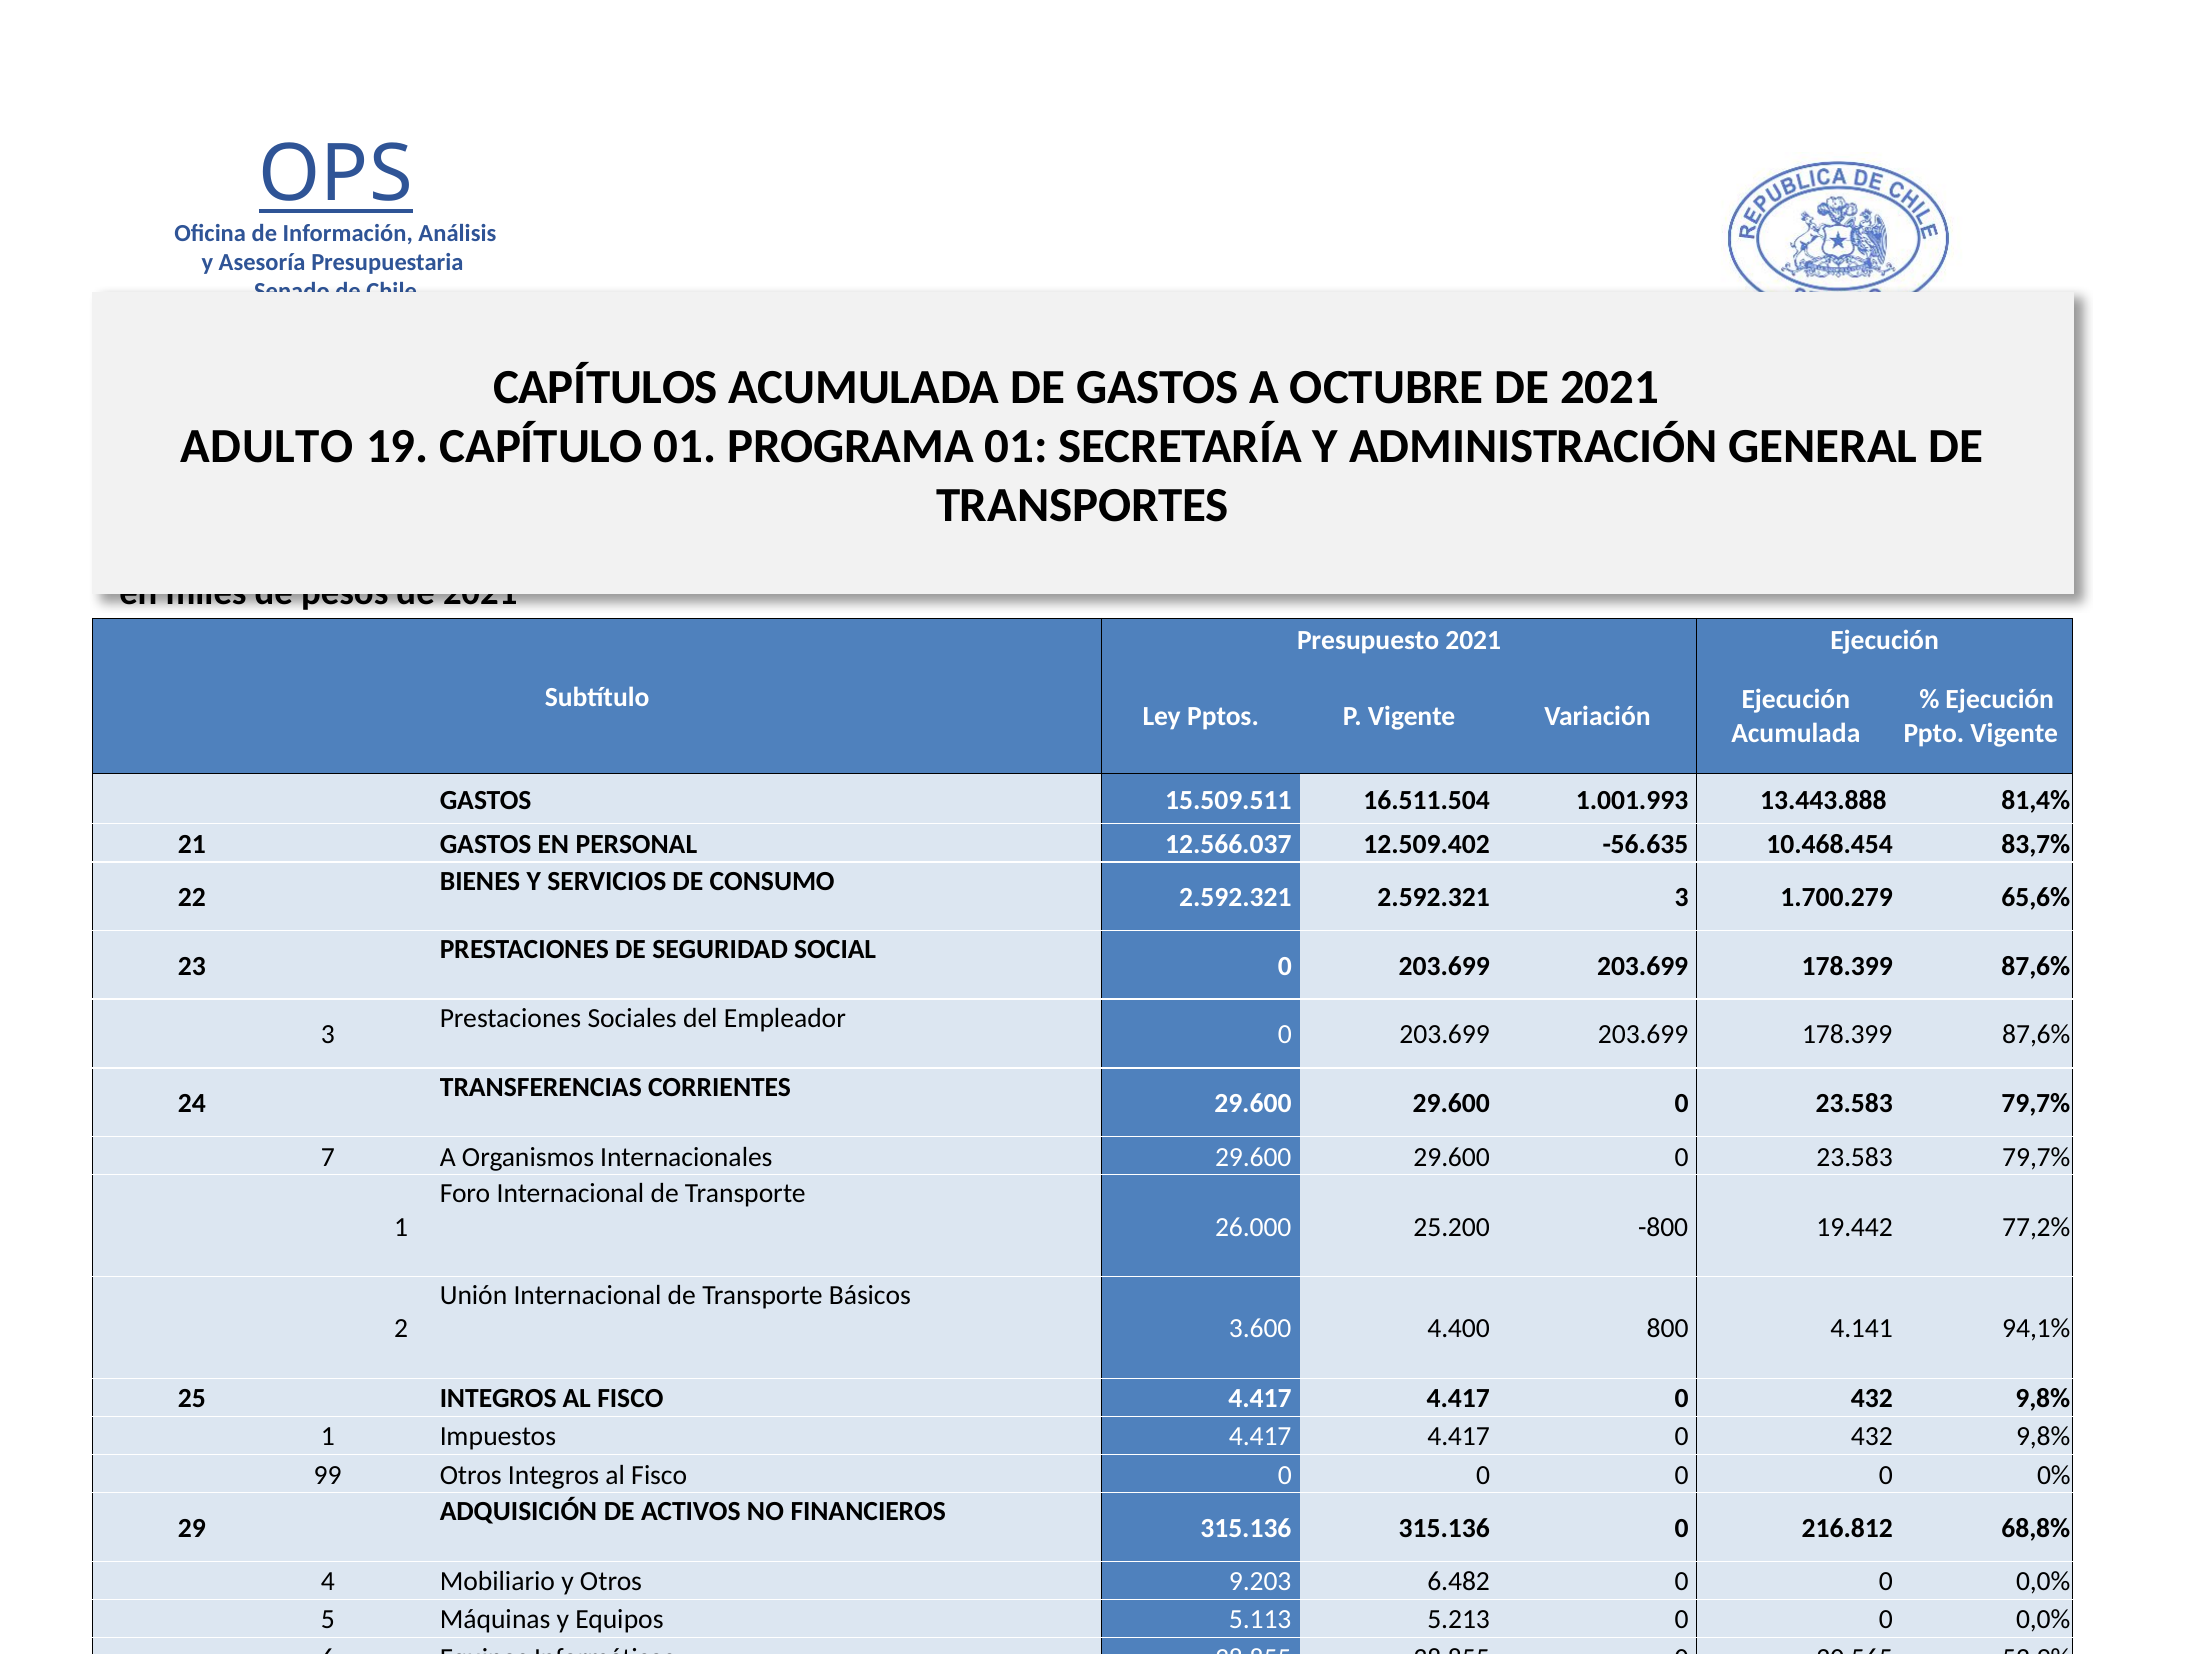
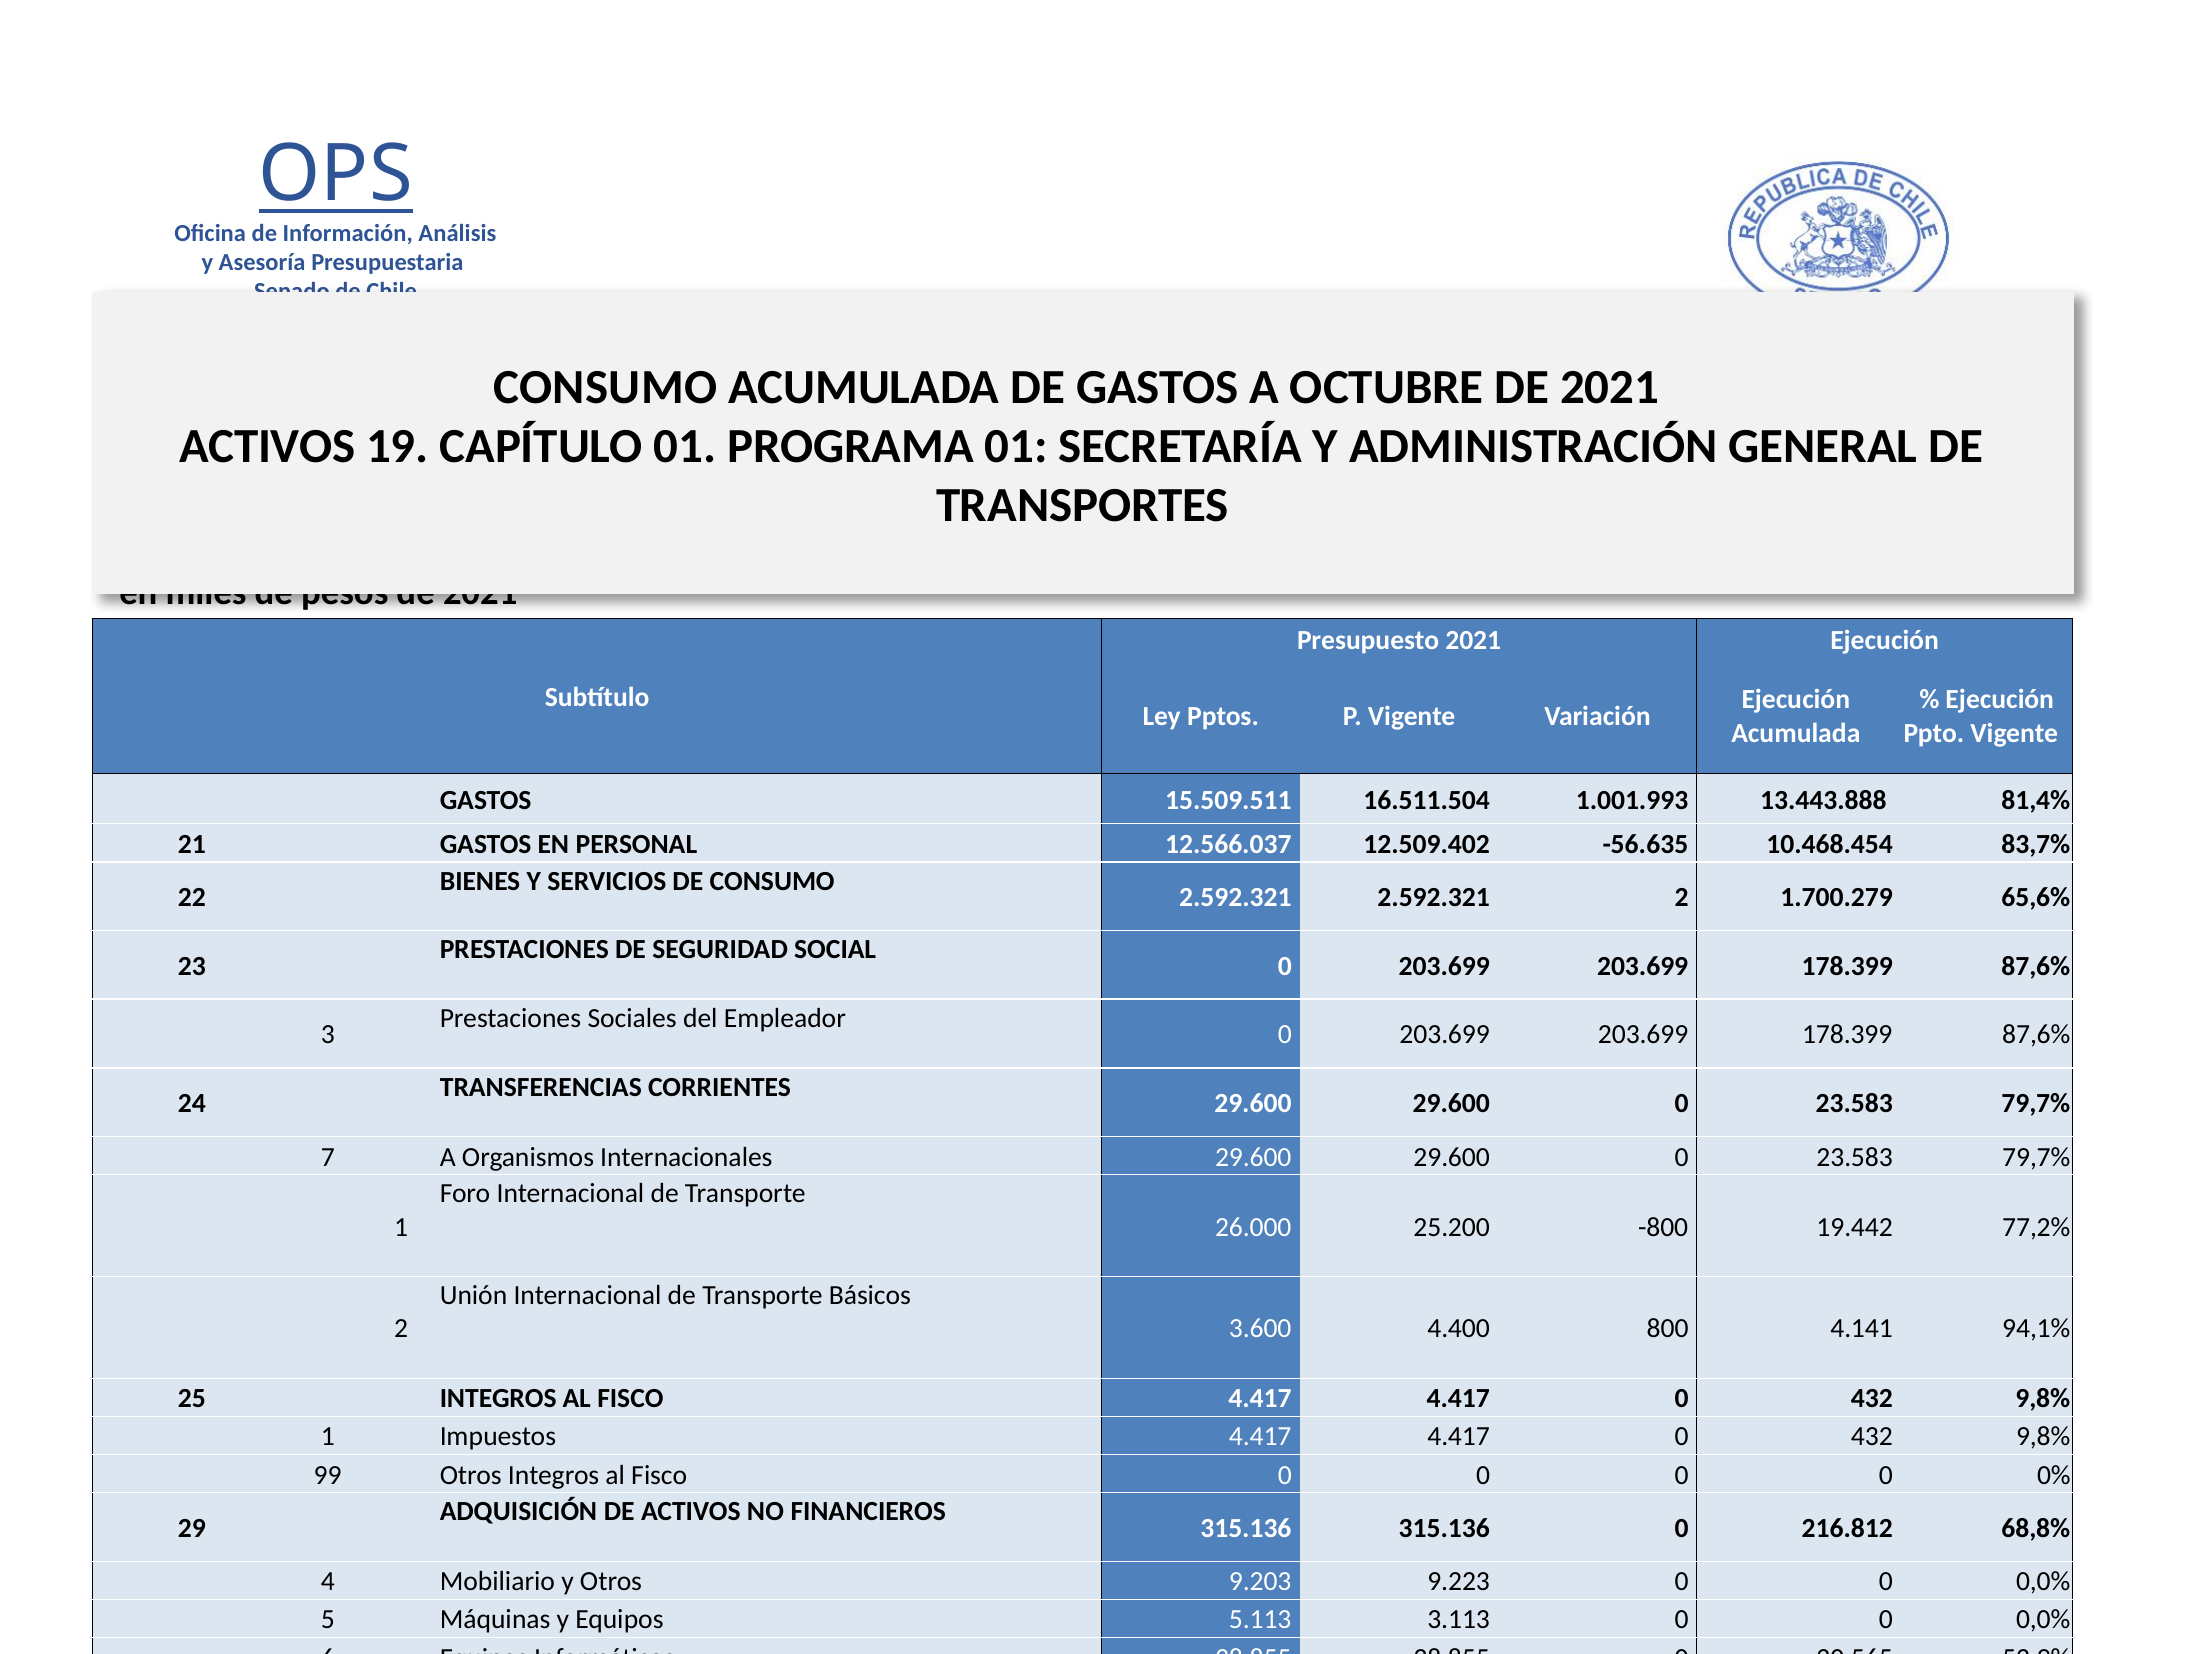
CAPÍTULOS at (606, 387): CAPÍTULOS -> CONSUMO
ADULTO at (267, 446): ADULTO -> ACTIVOS
2.592.321 3: 3 -> 2
6.482: 6.482 -> 9.223
5.213: 5.213 -> 3.113
